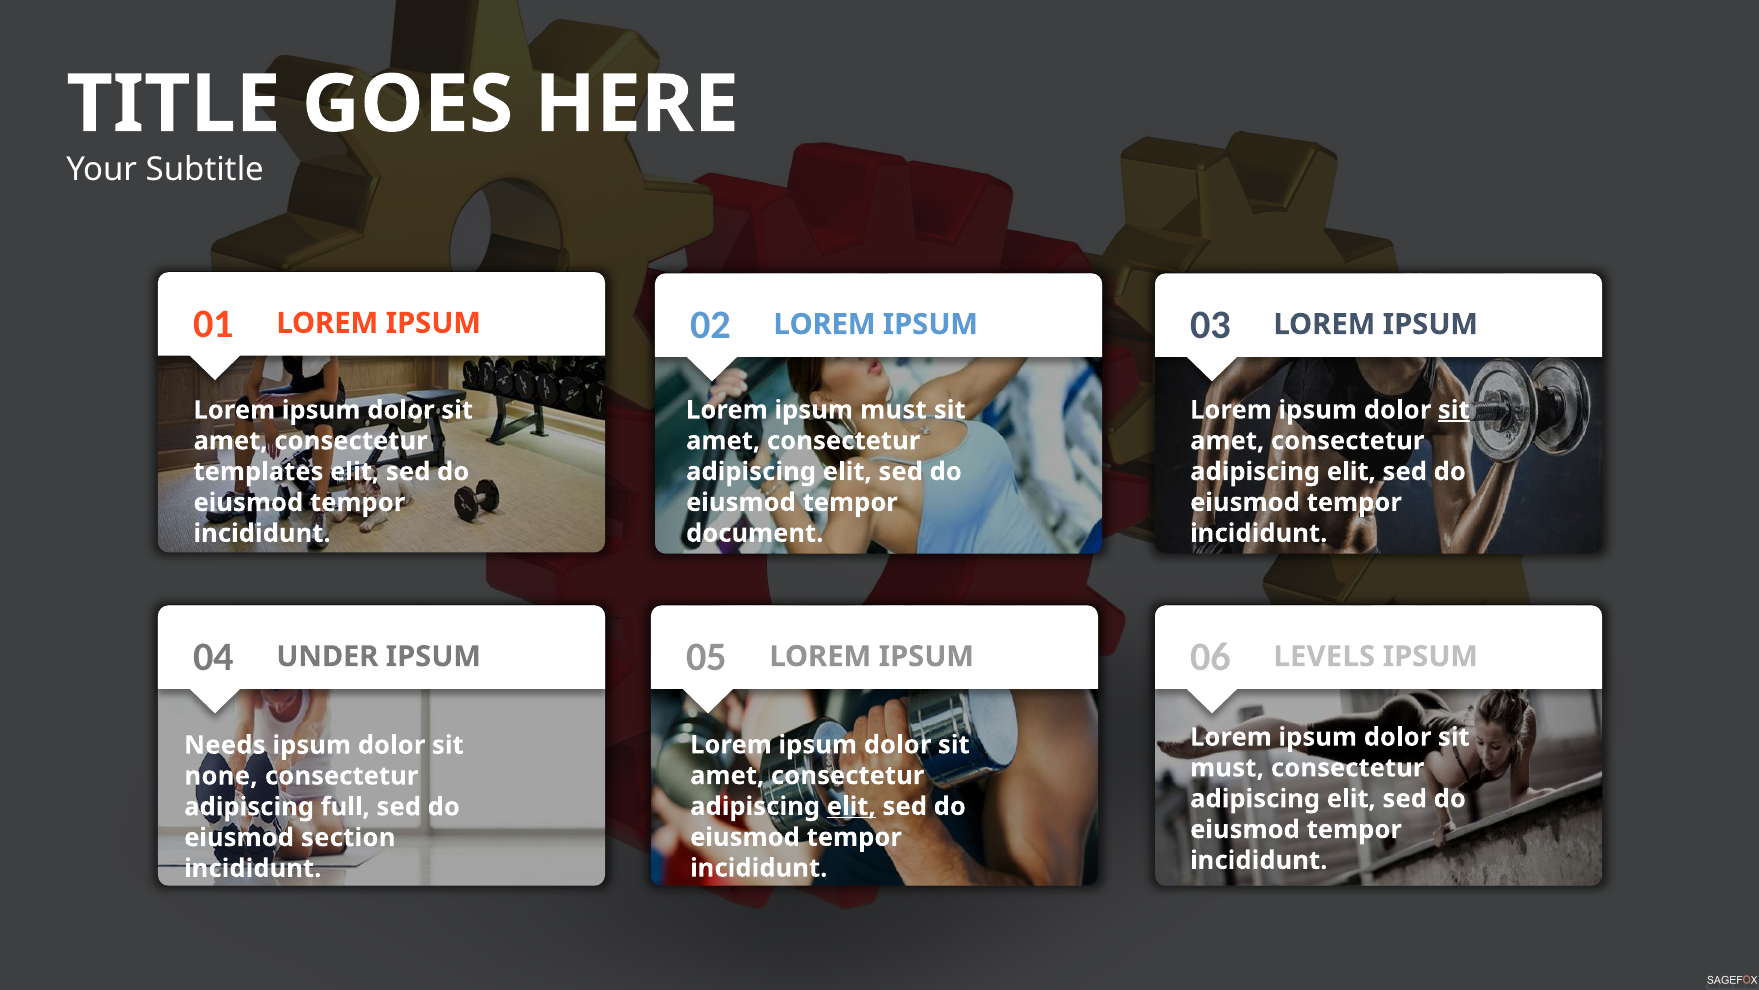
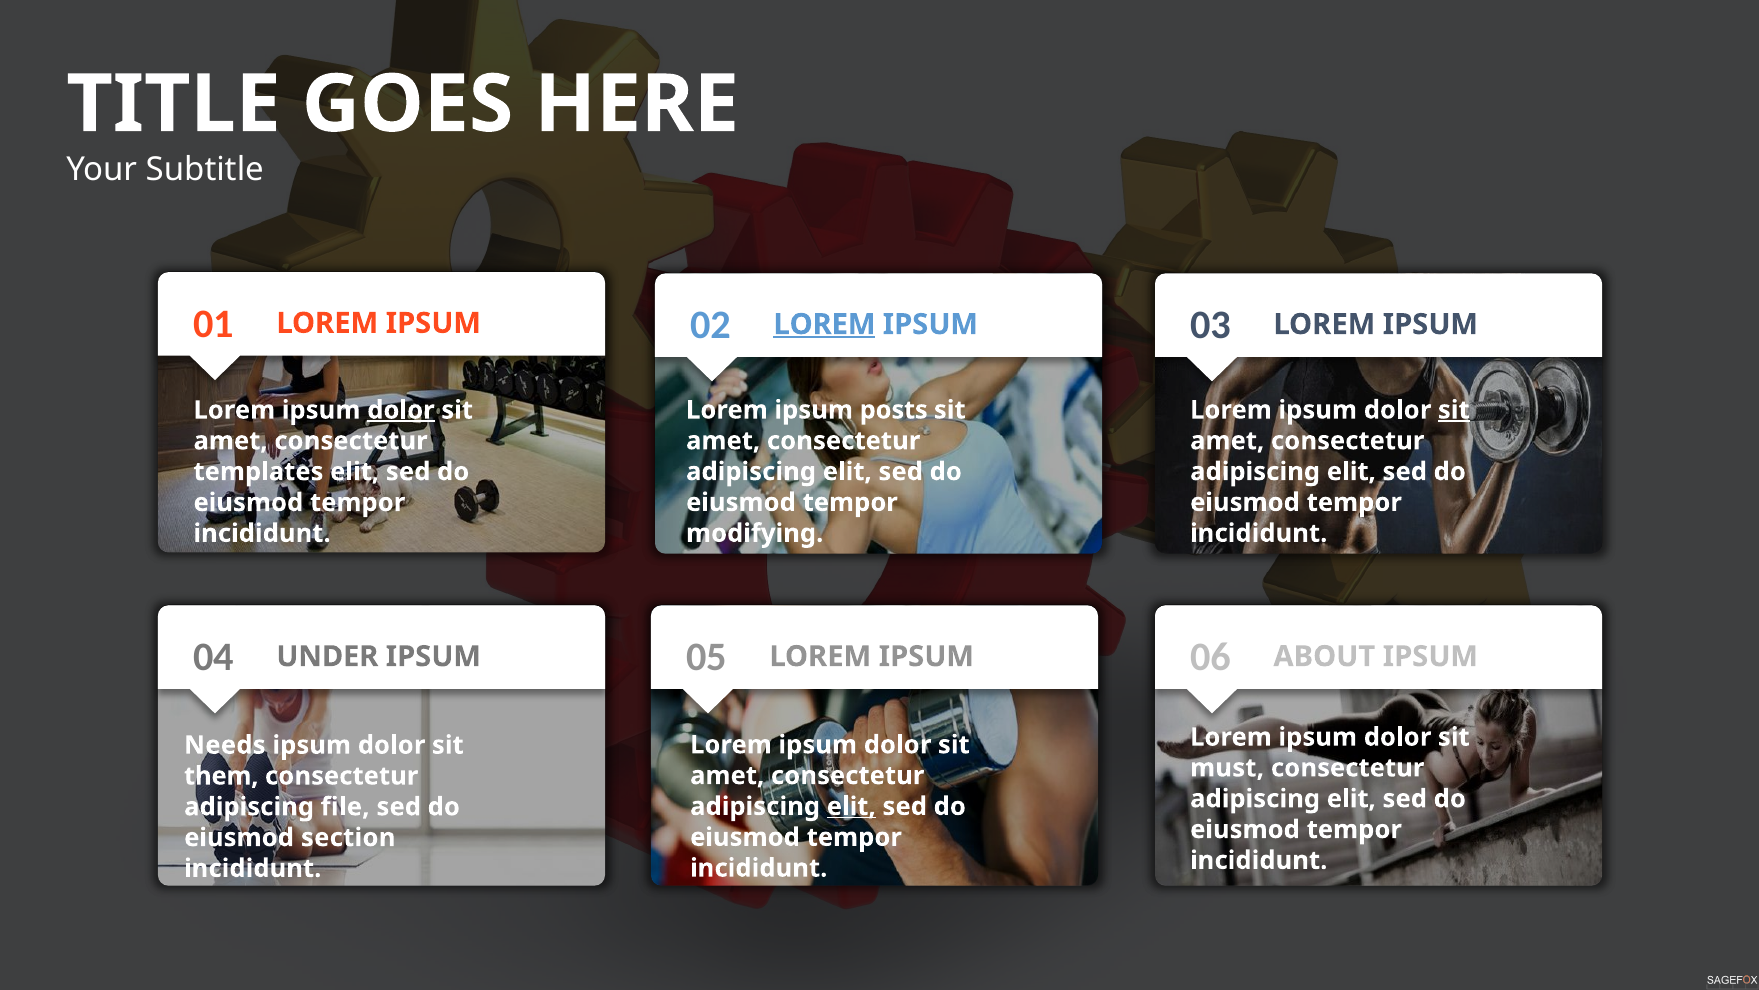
LOREM at (824, 324) underline: none -> present
dolor at (401, 410) underline: none -> present
ipsum must: must -> posts
document: document -> modifying
LEVELS: LEVELS -> ABOUT
none: none -> them
full: full -> file
